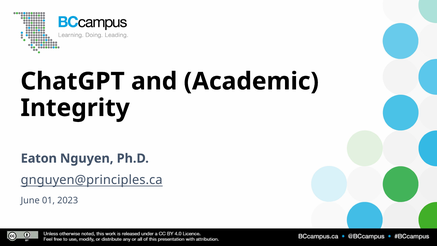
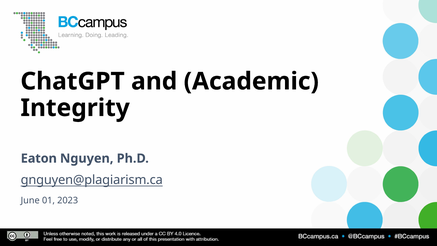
gnguyen@principles.ca: gnguyen@principles.ca -> gnguyen@plagiarism.ca
